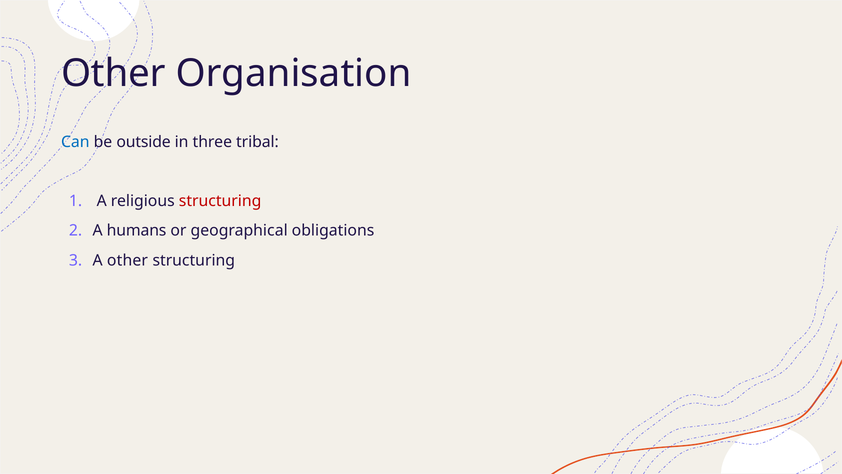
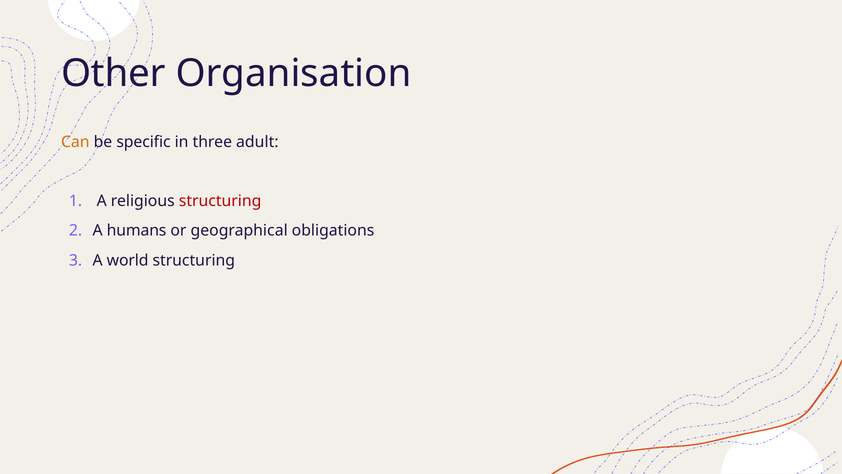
Can colour: blue -> orange
outside: outside -> specific
tribal: tribal -> adult
A other: other -> world
